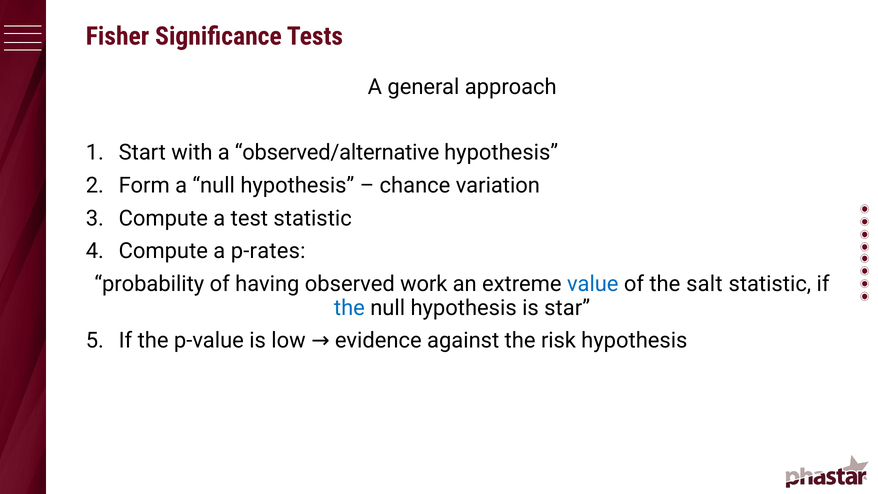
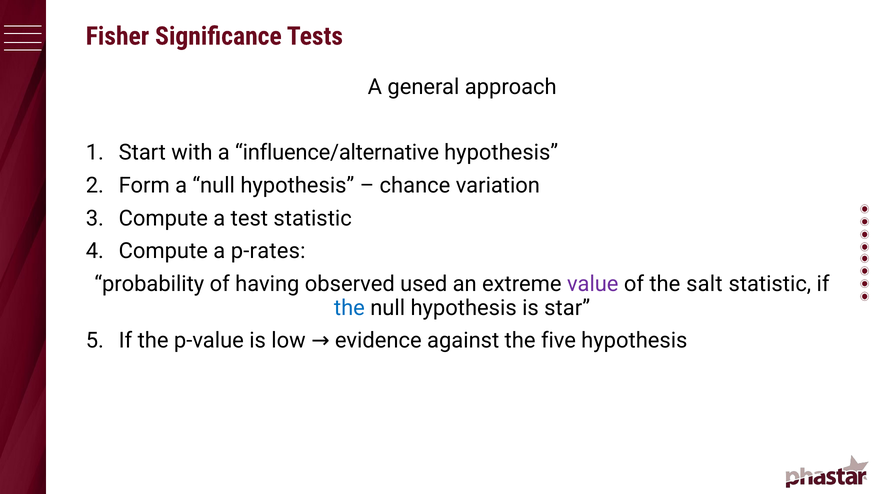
observed/alternative: observed/alternative -> influence/alternative
work: work -> used
value colour: blue -> purple
risk: risk -> five
